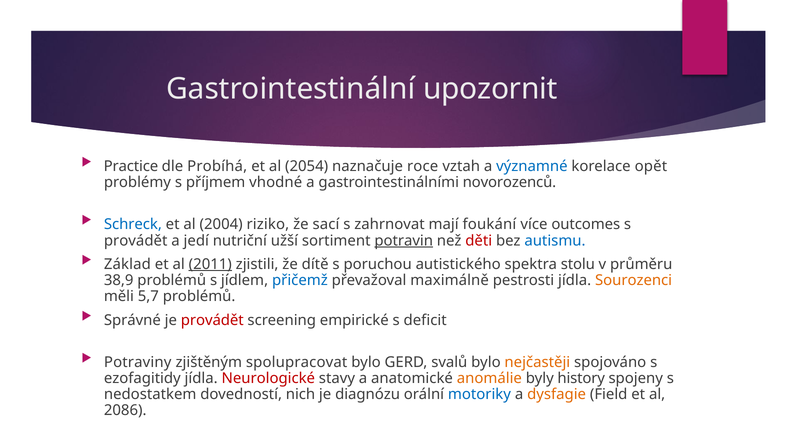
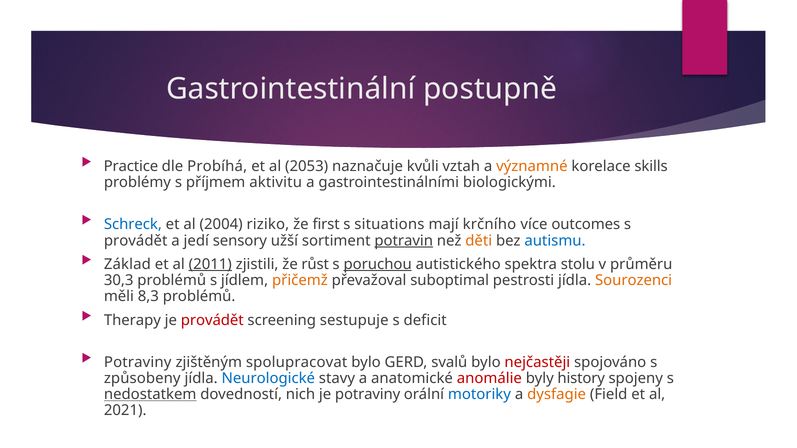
upozornit: upozornit -> postupně
2054: 2054 -> 2053
roce: roce -> kvůli
významné colour: blue -> orange
opět: opět -> skills
vhodné: vhodné -> aktivitu
novorozenců: novorozenců -> biologickými
sací: sací -> first
zahrnovat: zahrnovat -> situations
foukání: foukání -> krčního
nutriční: nutriční -> sensory
děti colour: red -> orange
dítě: dítě -> růst
poruchou underline: none -> present
38,9: 38,9 -> 30,3
přičemž colour: blue -> orange
maximálně: maximálně -> suboptimal
5,7: 5,7 -> 8,3
Správné: Správné -> Therapy
empirické: empirické -> sestupuje
nejčastěji colour: orange -> red
ezofagitidy: ezofagitidy -> způsobeny
Neurologické colour: red -> blue
anomálie colour: orange -> red
nedostatkem underline: none -> present
je diagnózu: diagnózu -> potraviny
2086: 2086 -> 2021
